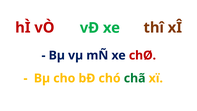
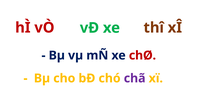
chã colour: green -> purple
